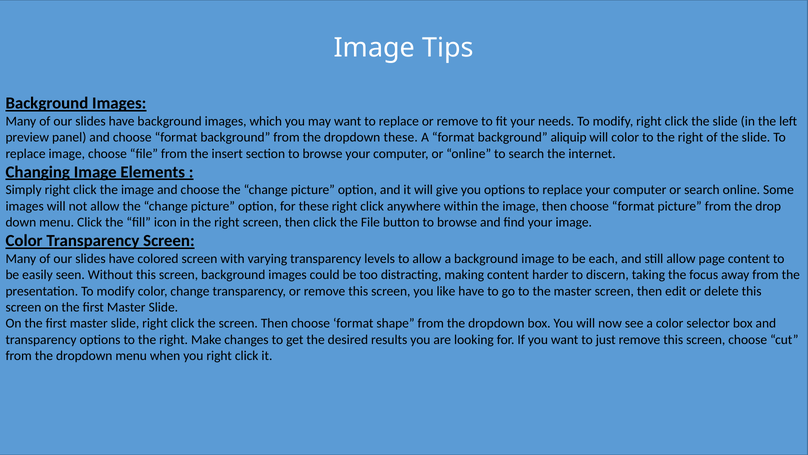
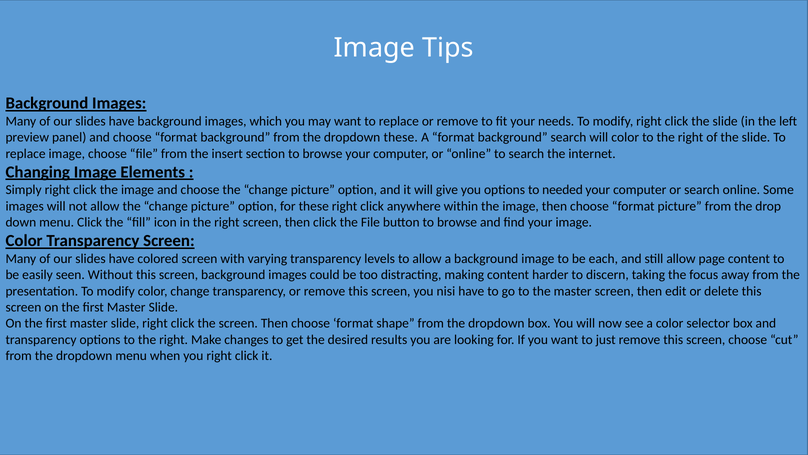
background aliquip: aliquip -> search
options to replace: replace -> needed
like: like -> nisi
